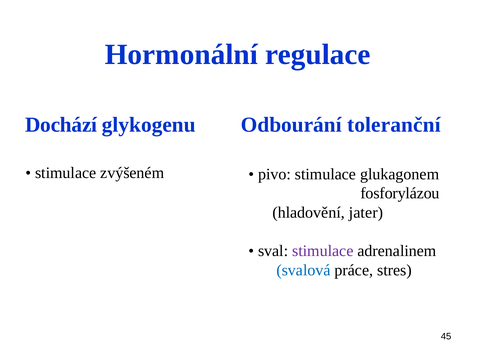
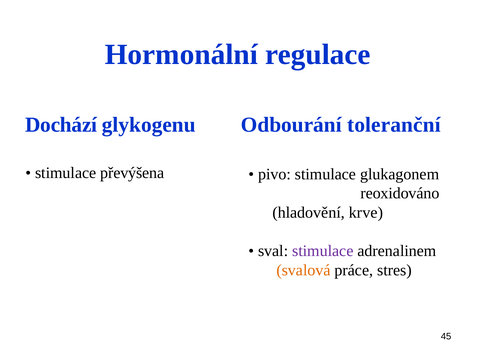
zvýšeném: zvýšeném -> převýšena
fosforylázou: fosforylázou -> reoxidováno
jater: jater -> krve
svalová colour: blue -> orange
